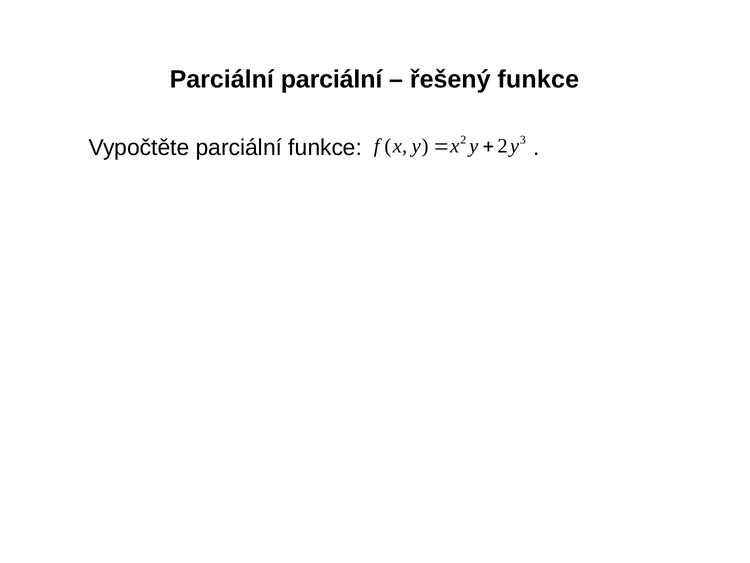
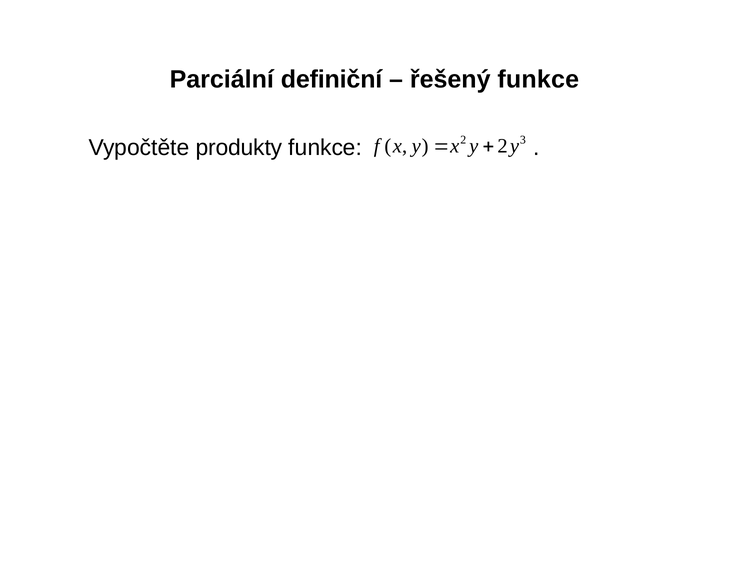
Parciální parciální: parciální -> definiční
Vypočtěte parciální: parciální -> produkty
